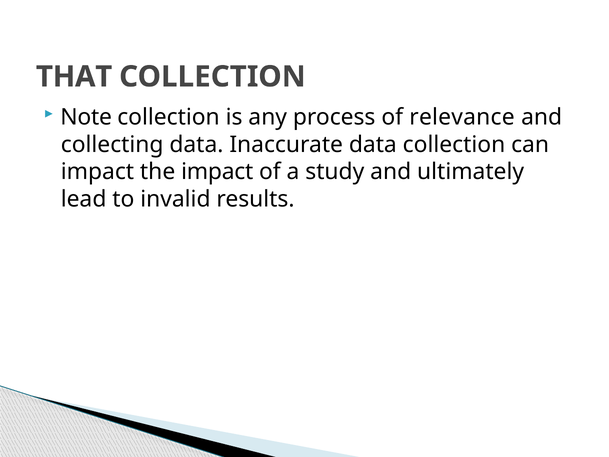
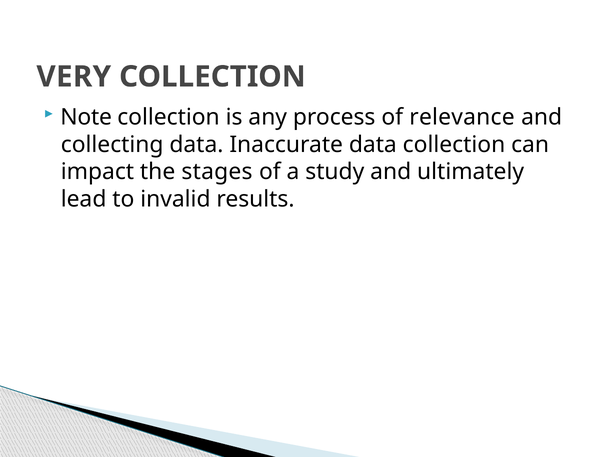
THAT: THAT -> VERY
the impact: impact -> stages
